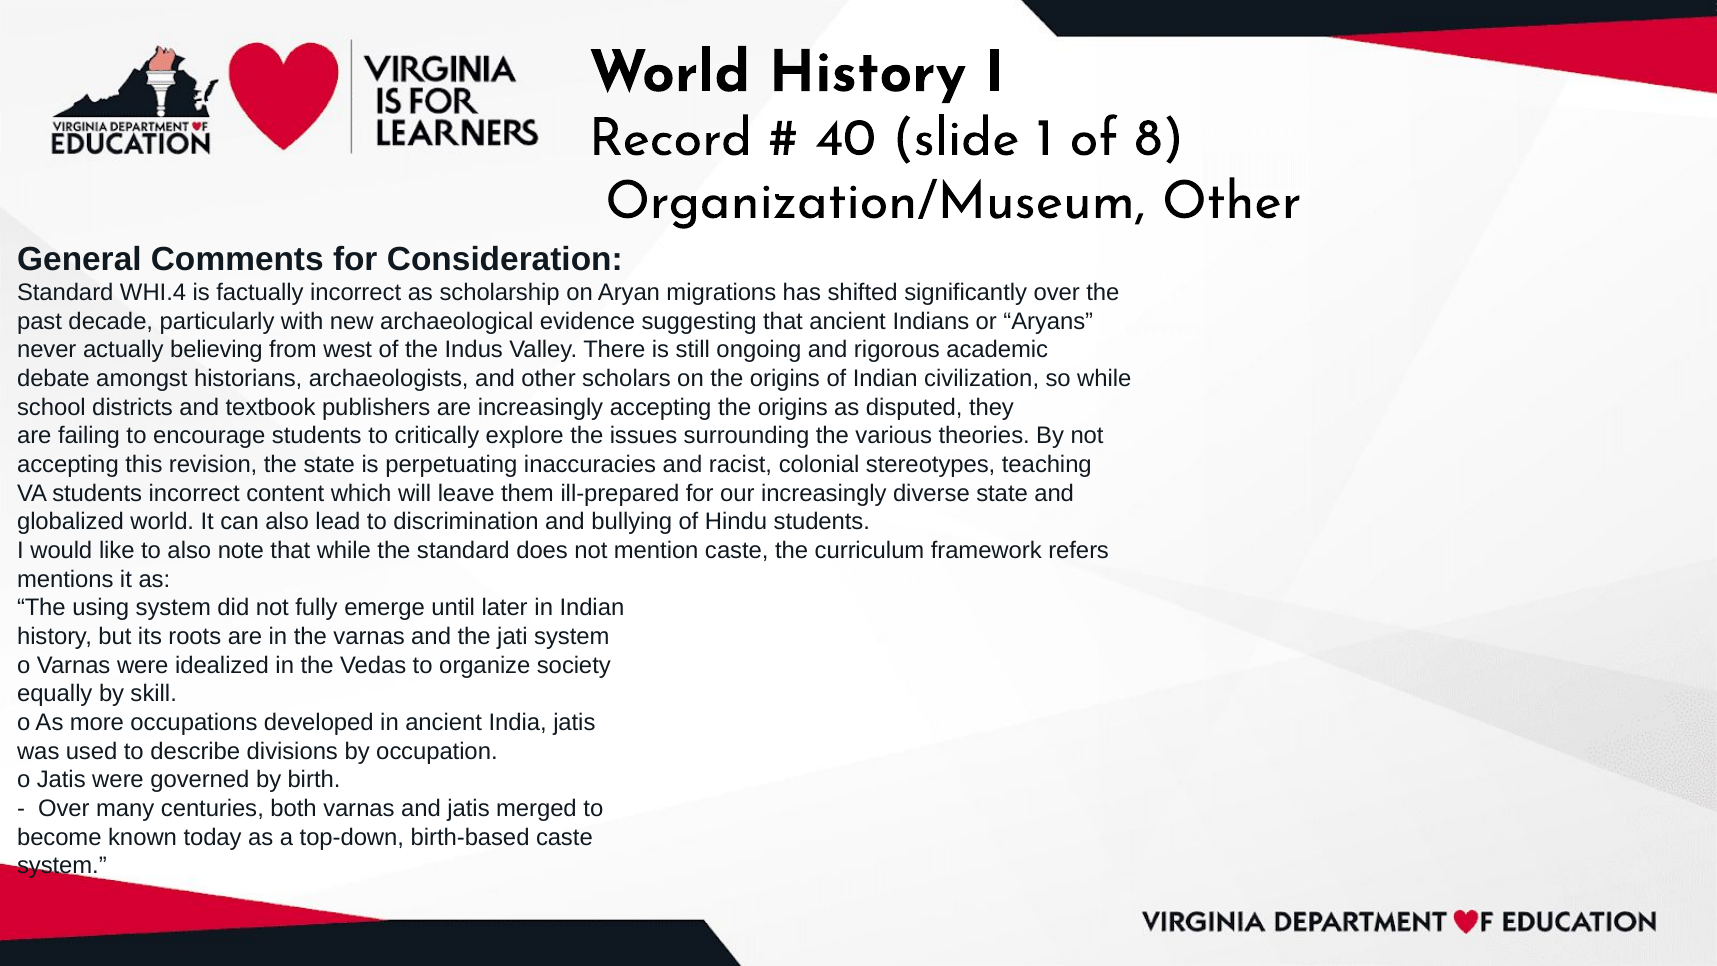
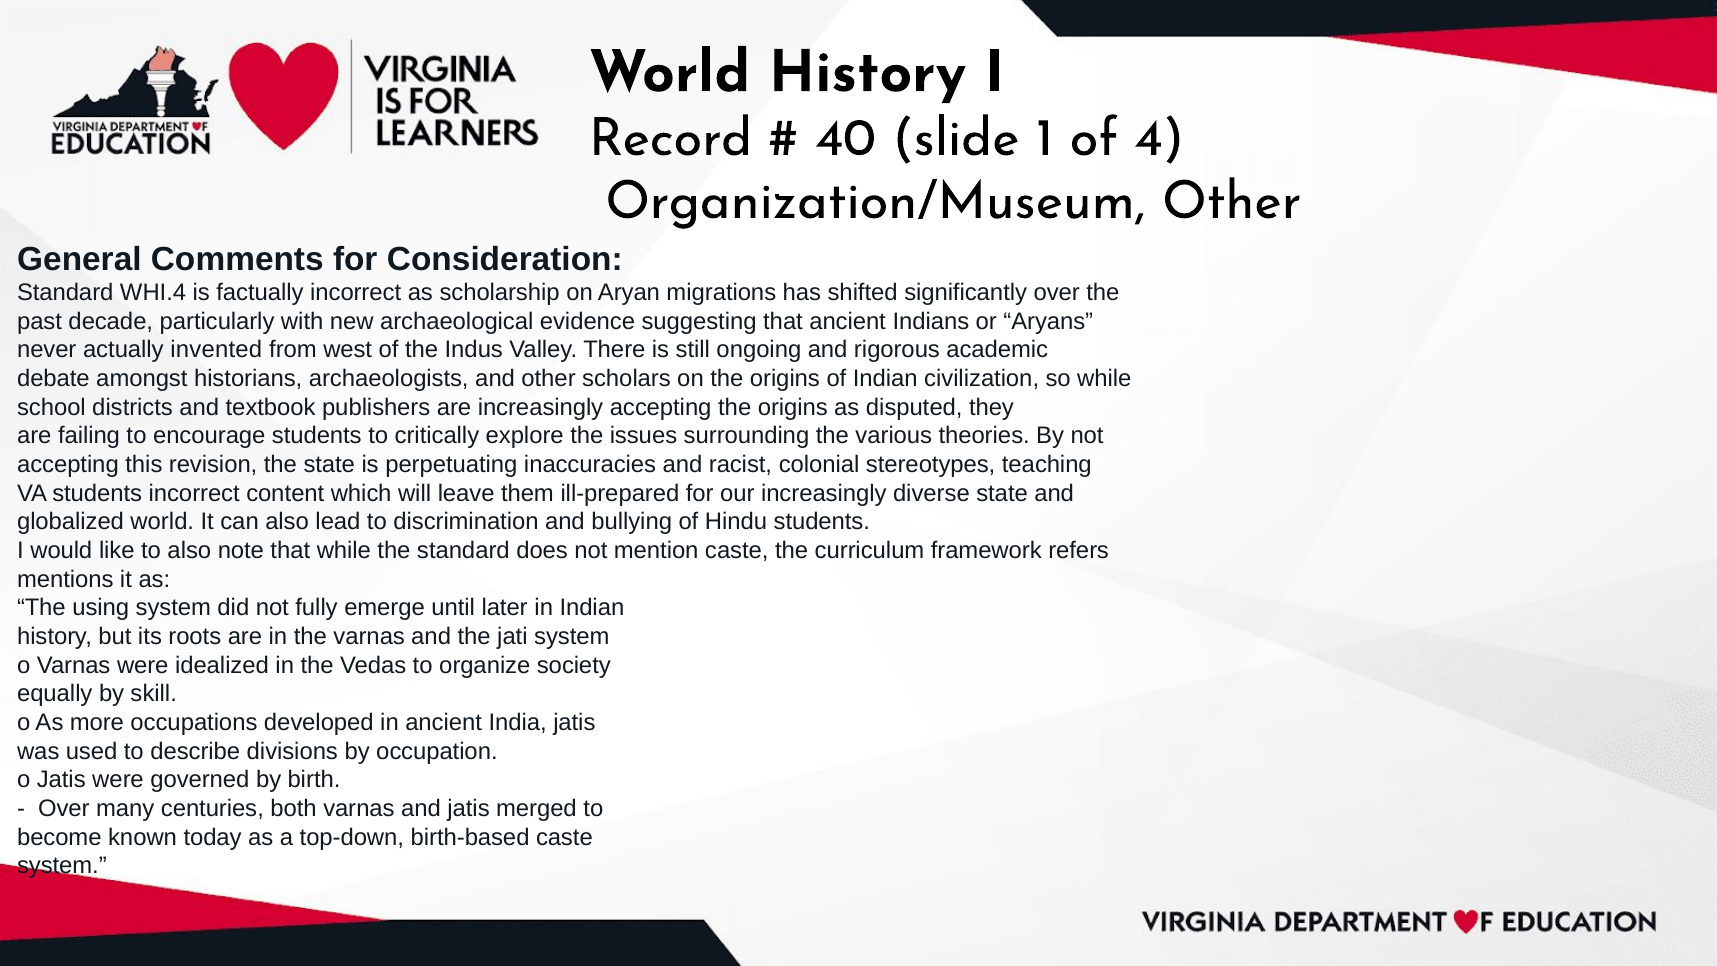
8: 8 -> 4
believing: believing -> invented
